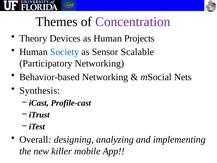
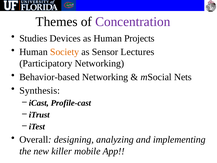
Theory: Theory -> Studies
Society colour: blue -> orange
Scalable: Scalable -> Lectures
